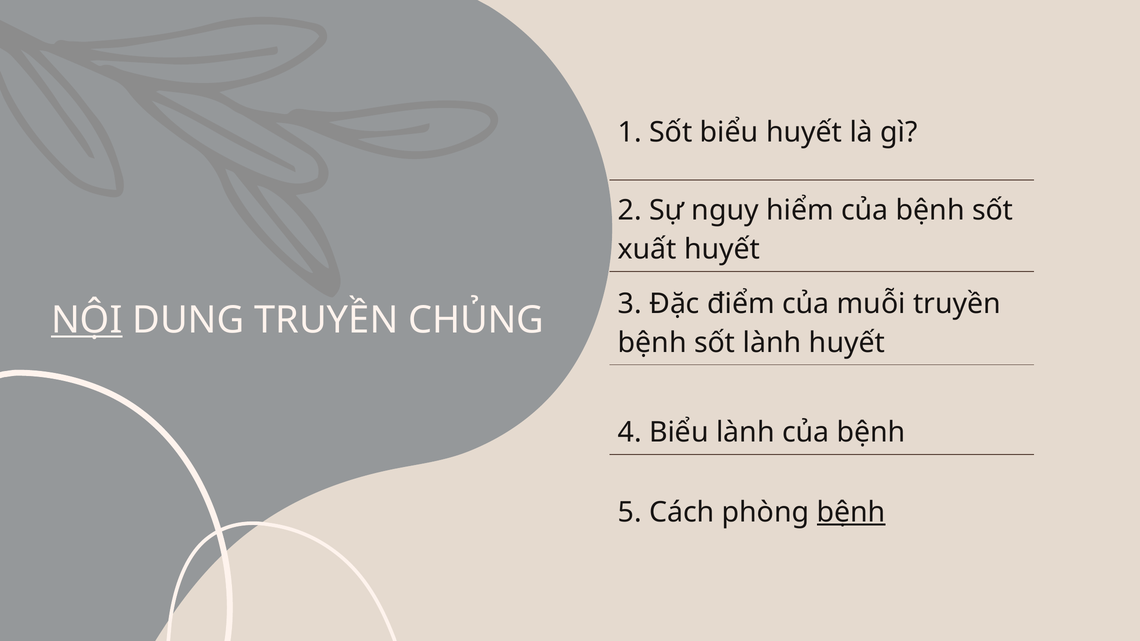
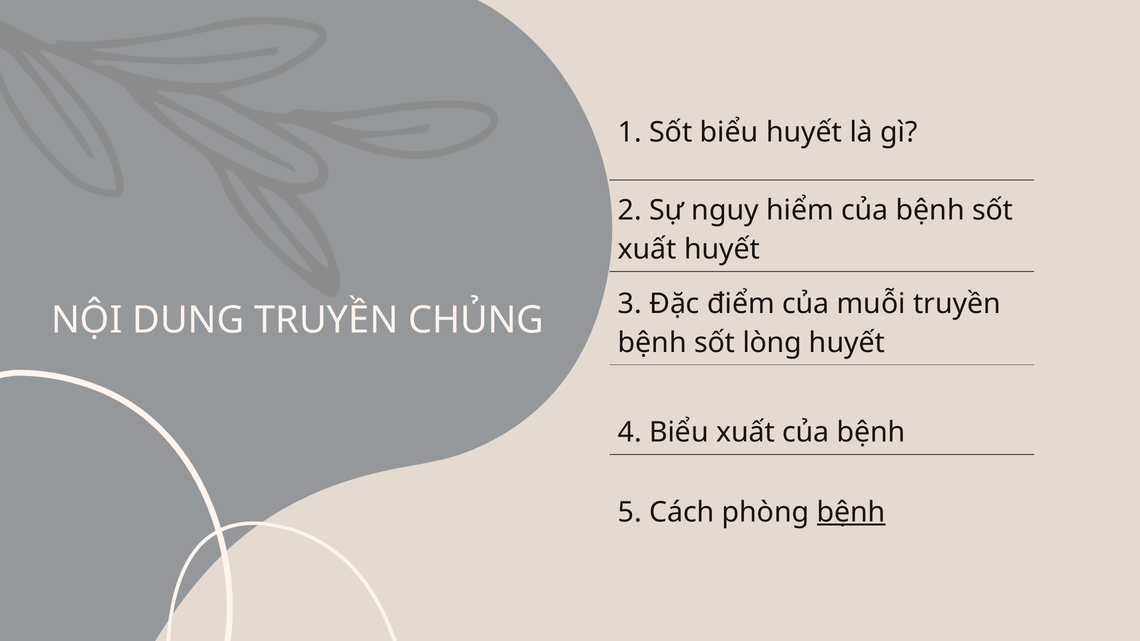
NỘI underline: present -> none
sốt lành: lành -> lòng
Biểu lành: lành -> xuất
